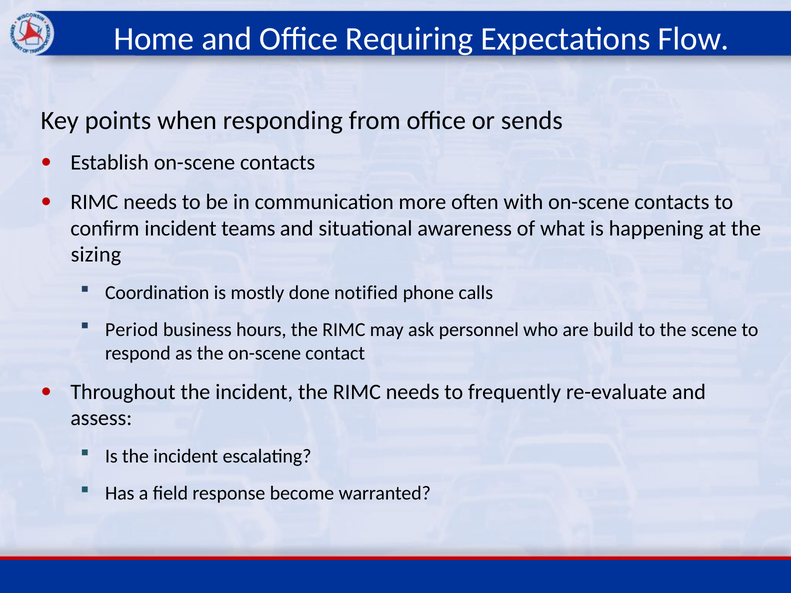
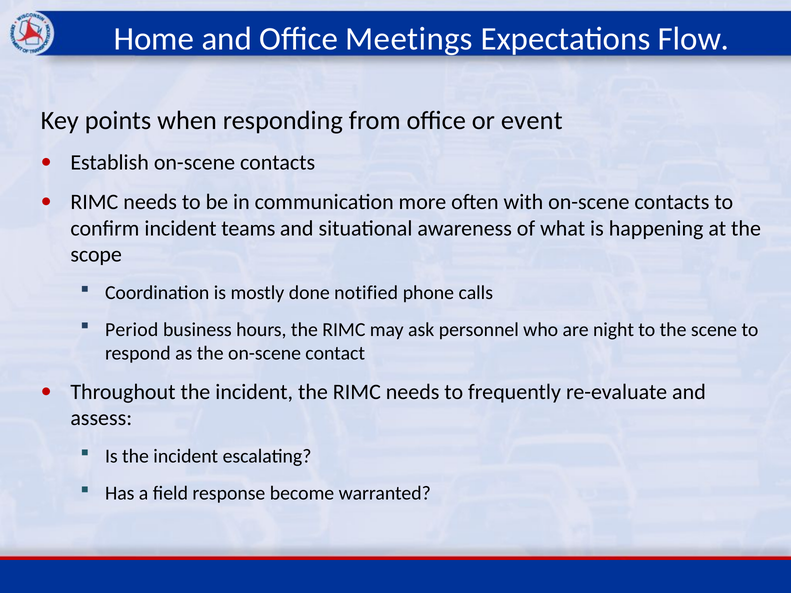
Requiring: Requiring -> Meetings
sends: sends -> event
sizing: sizing -> scope
build: build -> night
